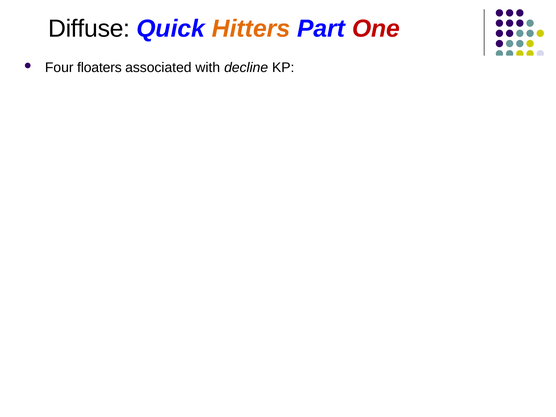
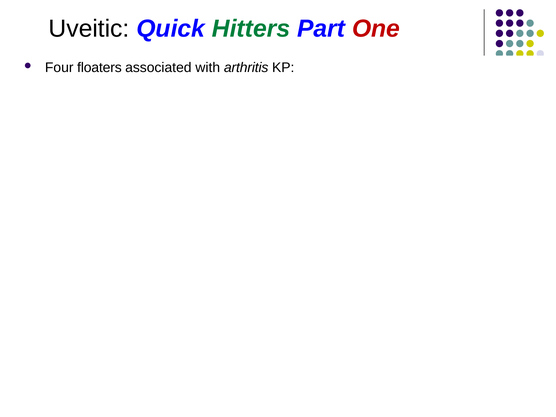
Diffuse: Diffuse -> Uveitic
Hitters colour: orange -> green
decline: decline -> arthritis
